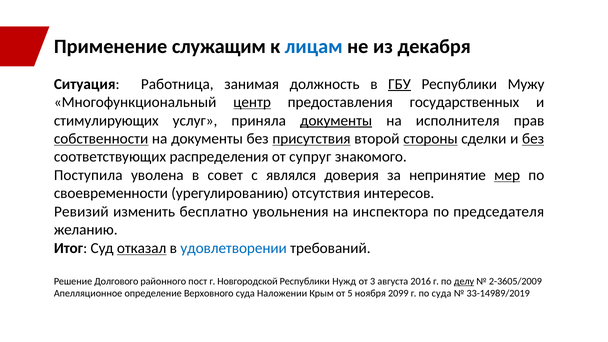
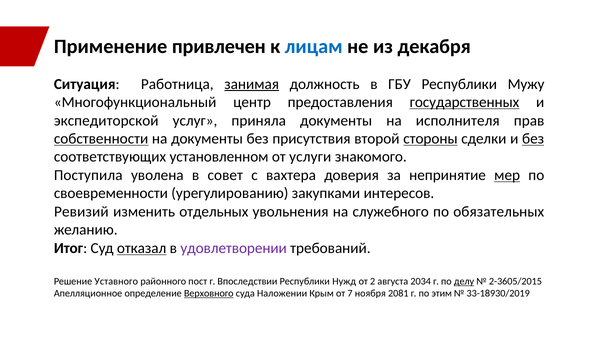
служащим: служащим -> привлечен
занимая underline: none -> present
ГБУ underline: present -> none
центр underline: present -> none
государственных underline: none -> present
стимулирующих: стимулирующих -> экспедиторской
документы at (336, 120) underline: present -> none
присутствия underline: present -> none
распределения: распределения -> установленном
супруг: супруг -> услуги
являлся: являлся -> вахтера
отсутствия: отсутствия -> закупками
бесплатно: бесплатно -> отдельных
инспектора: инспектора -> служебного
председателя: председателя -> обязательных
удовлетворении colour: blue -> purple
Долгового: Долгового -> Уставного
Новгородской: Новгородской -> Впоследствии
3: 3 -> 2
2016: 2016 -> 2034
2-3605/2009: 2-3605/2009 -> 2-3605/2015
Верховного underline: none -> present
5: 5 -> 7
2099: 2099 -> 2081
по суда: суда -> этим
33-14989/2019: 33-14989/2019 -> 33-18930/2019
